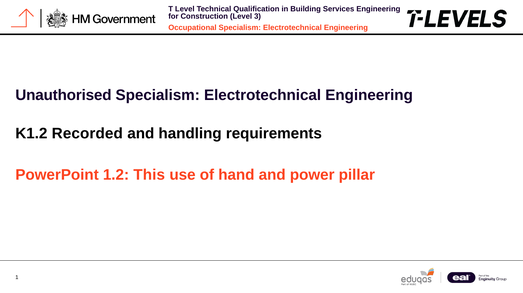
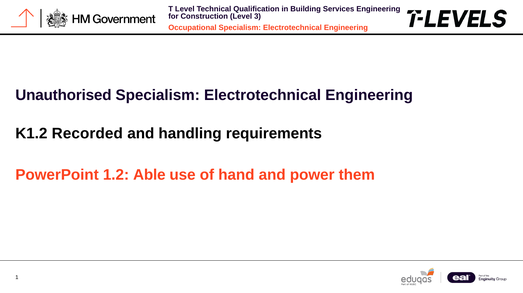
This: This -> Able
pillar: pillar -> them
